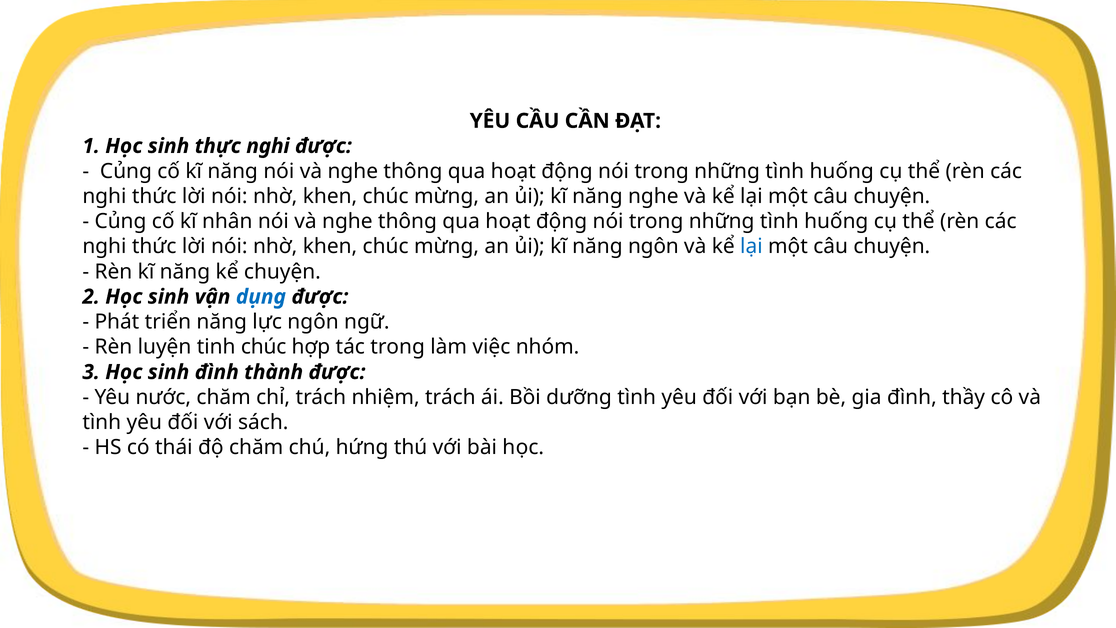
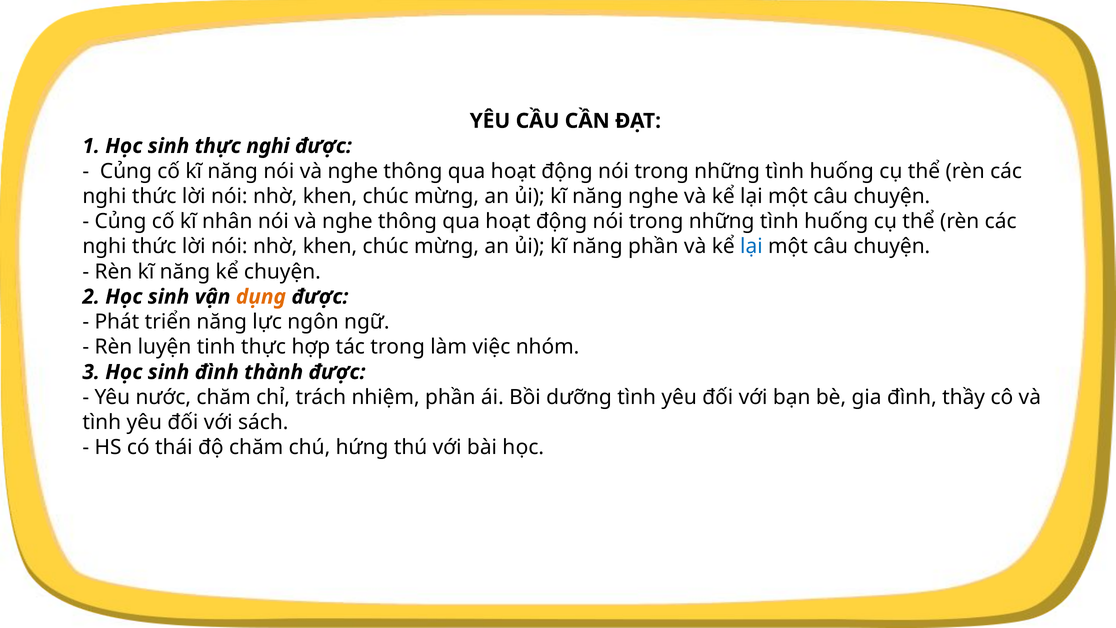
năng ngôn: ngôn -> phần
dụng colour: blue -> orange
tinh chúc: chúc -> thực
nhiệm trách: trách -> phần
